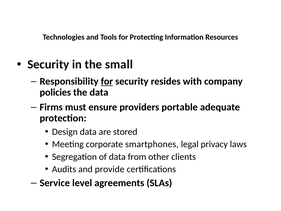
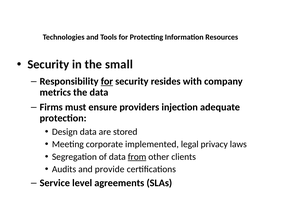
policies: policies -> metrics
portable: portable -> injection
smartphones: smartphones -> implemented
from underline: none -> present
